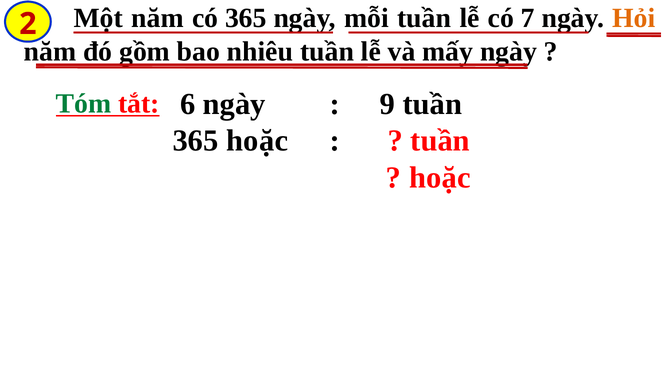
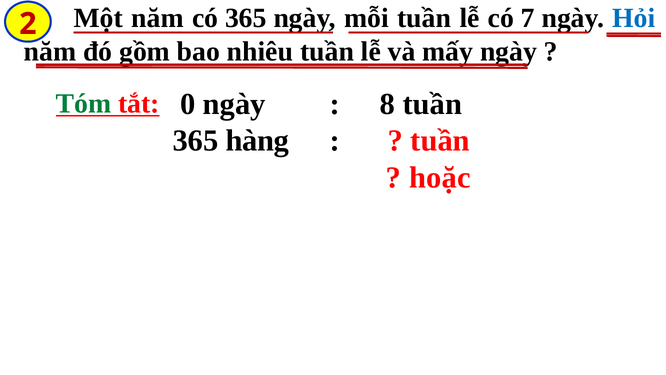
Hỏi colour: orange -> blue
6: 6 -> 0
9: 9 -> 8
365 hoặc: hoặc -> hàng
